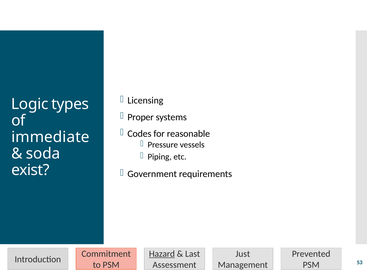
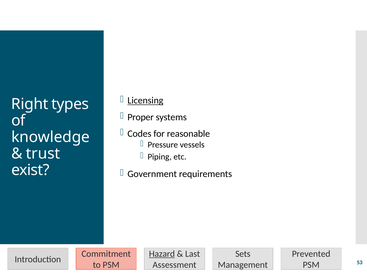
Licensing underline: none -> present
Logic: Logic -> Right
immediate: immediate -> knowledge
soda: soda -> trust
Just: Just -> Sets
